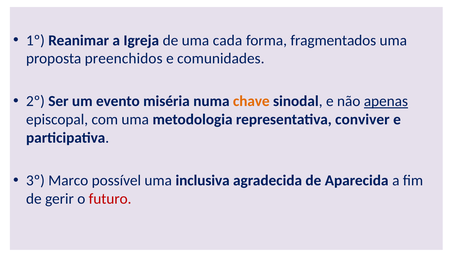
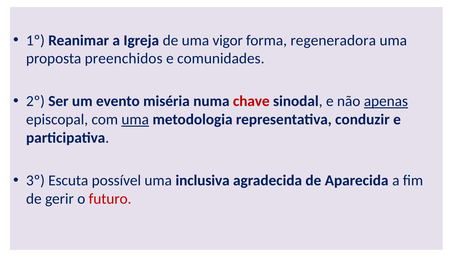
cada: cada -> vigor
fragmentados: fragmentados -> regeneradora
chave colour: orange -> red
uma at (135, 120) underline: none -> present
conviver: conviver -> conduzir
Marco: Marco -> Escuta
